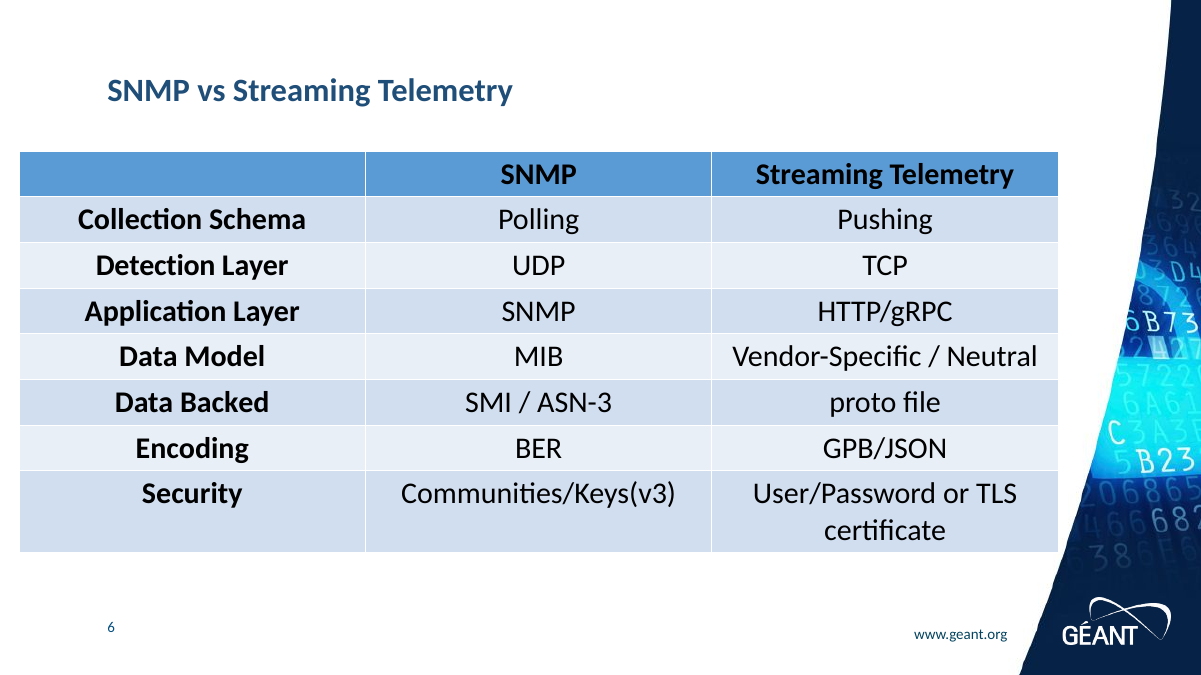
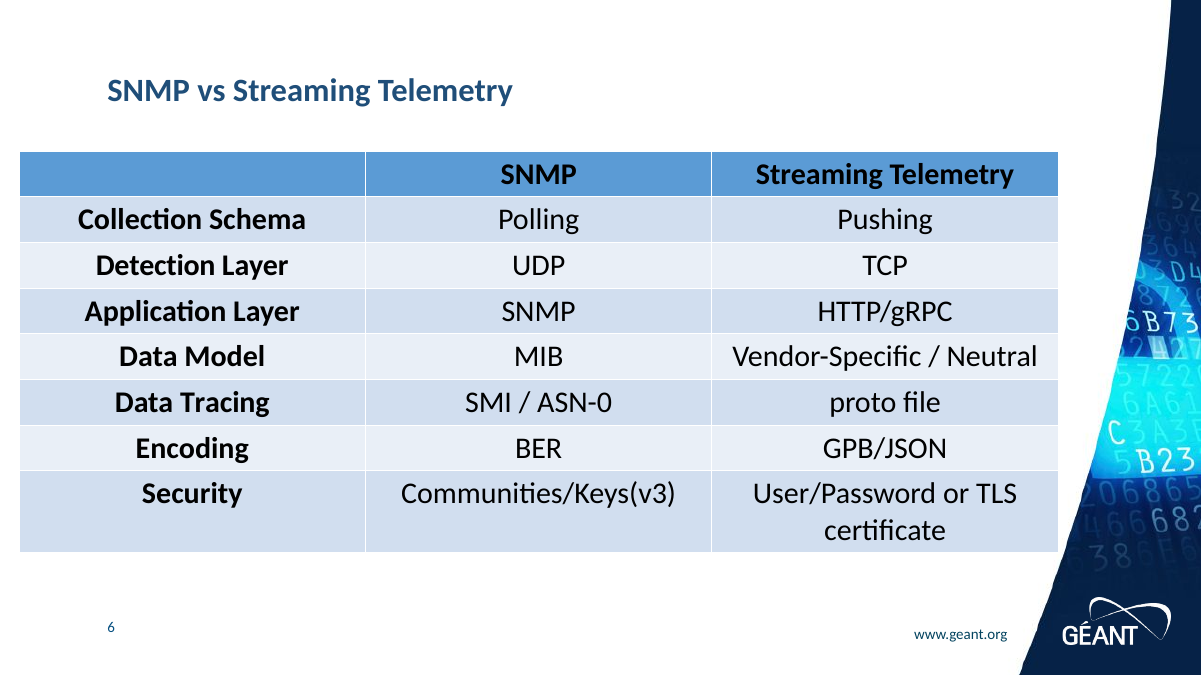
Backed: Backed -> Tracing
ASN-3: ASN-3 -> ASN-0
